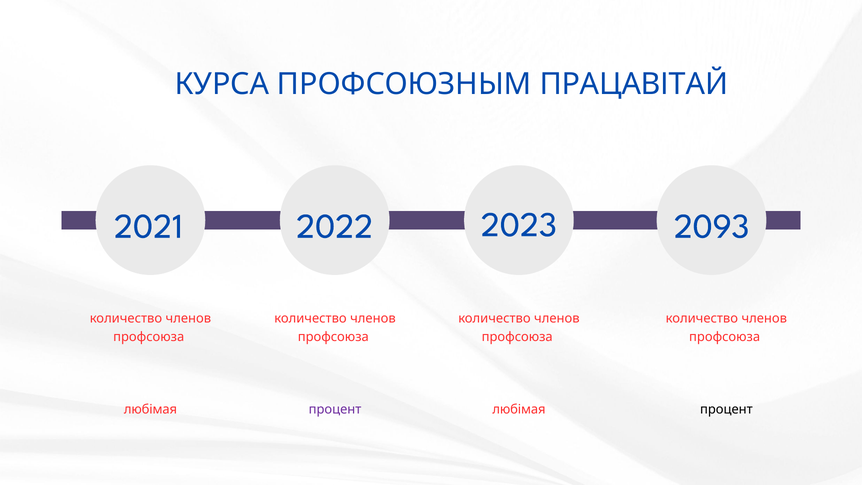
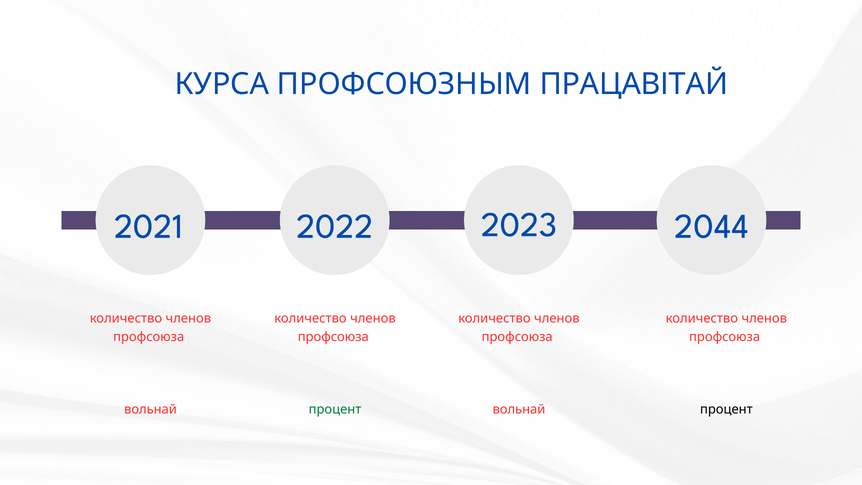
2093: 2093 -> 2044
любімая at (151, 410): любімая -> вольнай
процент at (335, 410) colour: purple -> green
любімая at (519, 410): любімая -> вольнай
